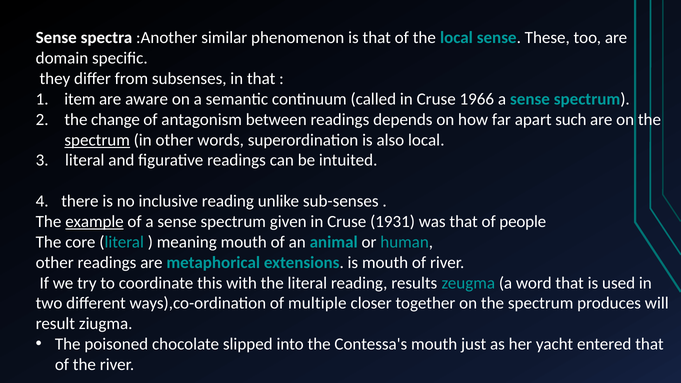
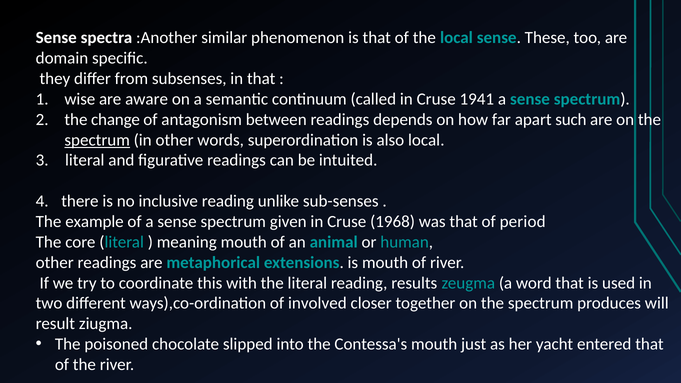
item: item -> wise
1966: 1966 -> 1941
example underline: present -> none
1931: 1931 -> 1968
people: people -> period
multiple: multiple -> involved
